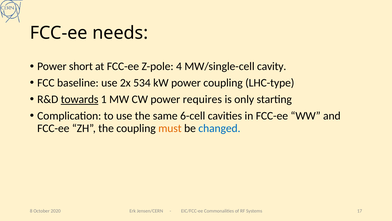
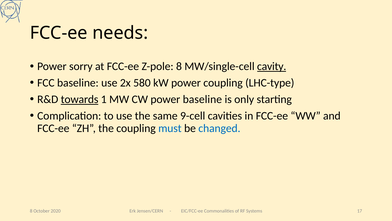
short: short -> sorry
Z-pole 4: 4 -> 8
cavity underline: none -> present
534: 534 -> 580
power requires: requires -> baseline
6-cell: 6-cell -> 9-cell
must colour: orange -> blue
